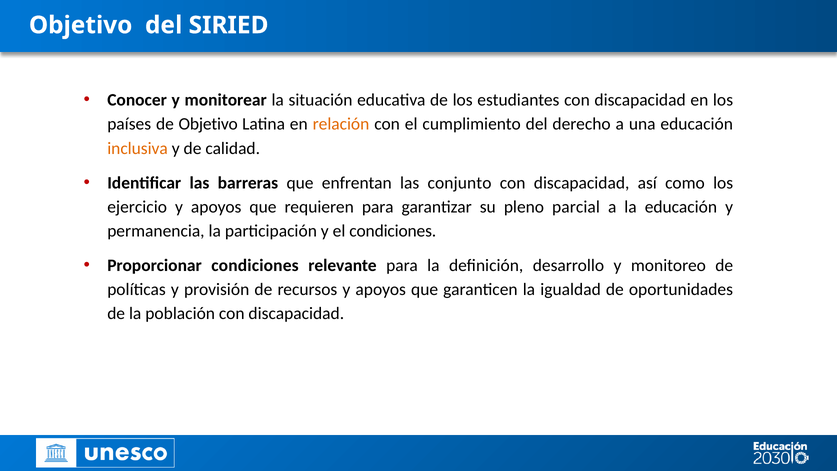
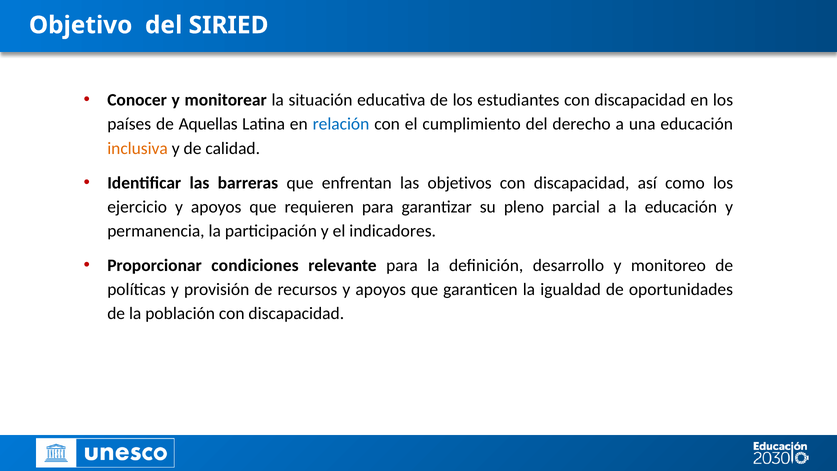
de Objetivo: Objetivo -> Aquellas
relación colour: orange -> blue
conjunto: conjunto -> objetivos
el condiciones: condiciones -> indicadores
